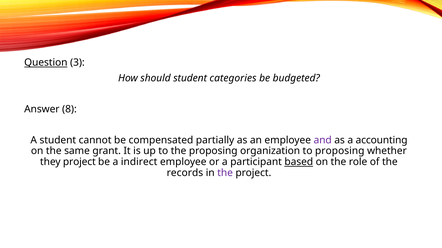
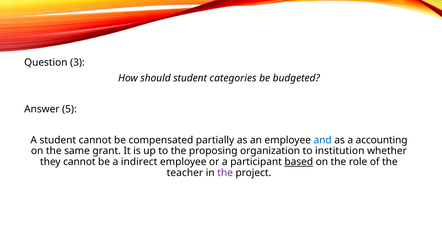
Question underline: present -> none
8: 8 -> 5
and colour: purple -> blue
to proposing: proposing -> institution
they project: project -> cannot
records: records -> teacher
